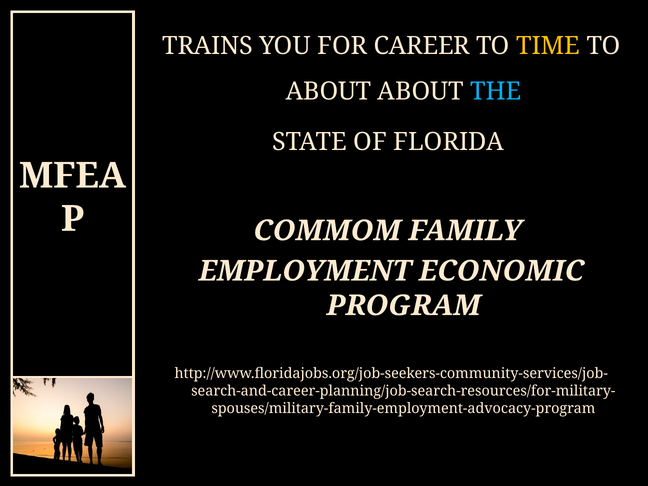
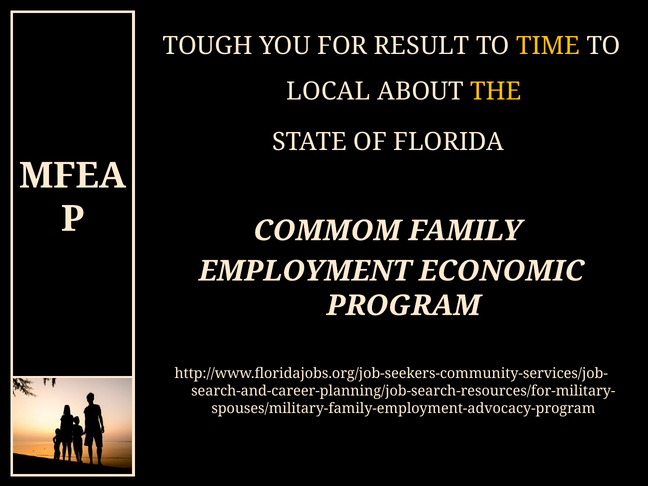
TRAINS: TRAINS -> TOUGH
CAREER: CAREER -> RESULT
ABOUT at (329, 91): ABOUT -> LOCAL
THE colour: light blue -> yellow
